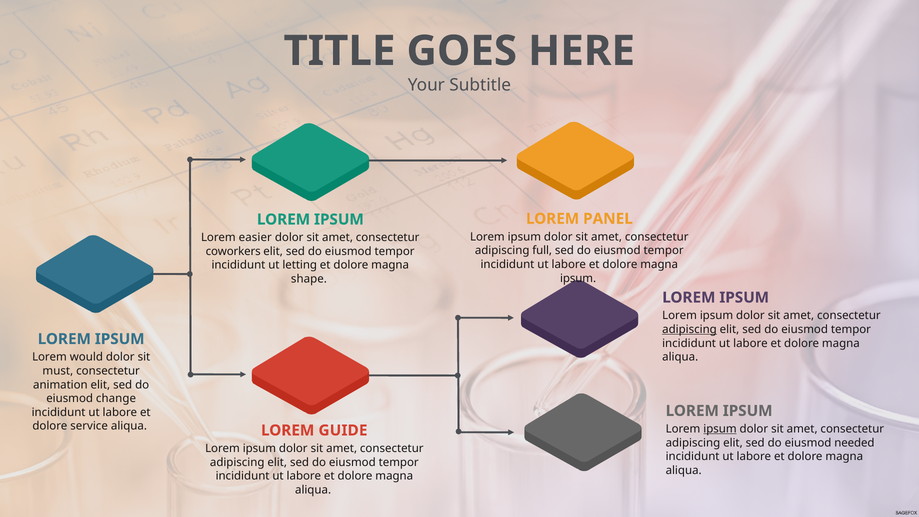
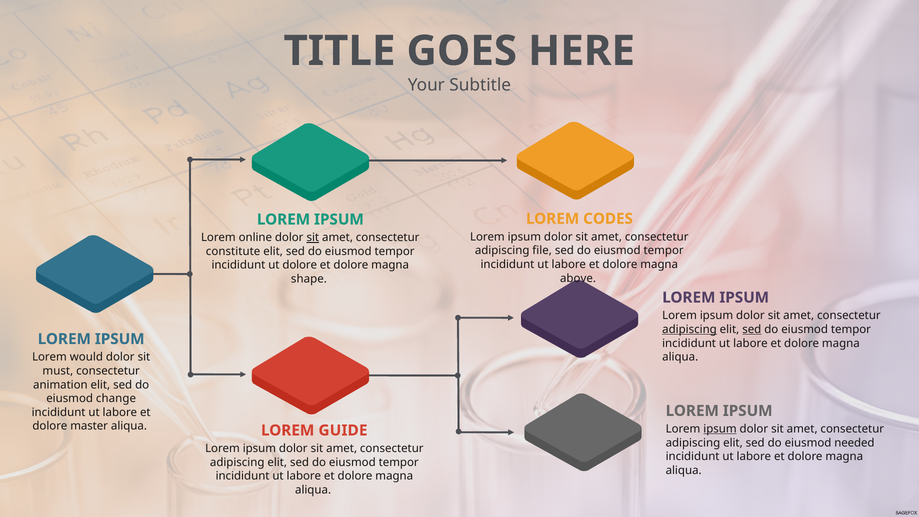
PANEL: PANEL -> CODES
easier: easier -> online
sit at (313, 238) underline: none -> present
full: full -> file
coworkers: coworkers -> constitute
ut letting: letting -> dolore
ipsum at (578, 278): ipsum -> above
sed at (752, 329) underline: none -> present
service: service -> master
